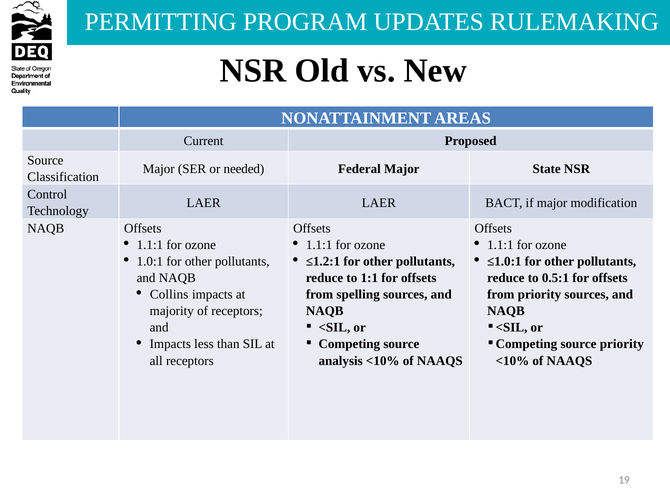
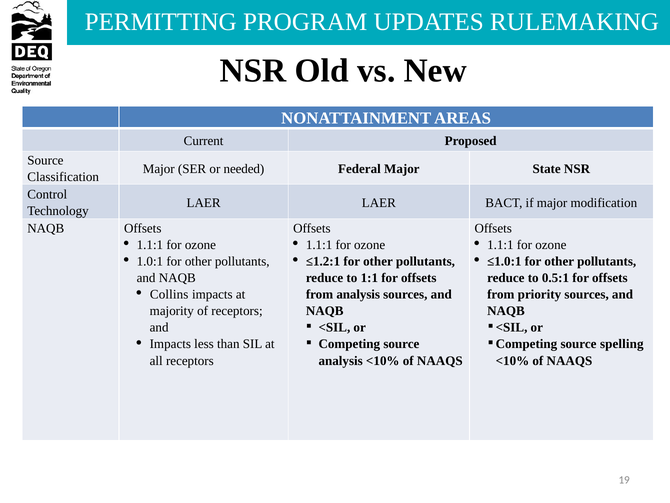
from spelling: spelling -> analysis
source priority: priority -> spelling
